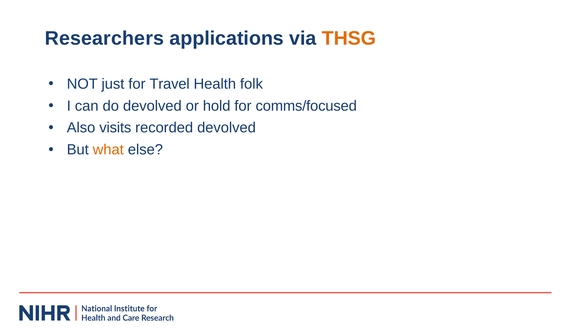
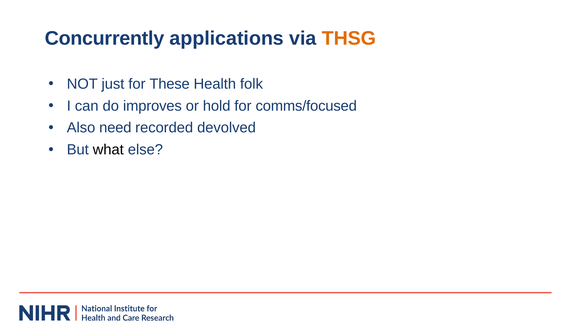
Researchers: Researchers -> Concurrently
Travel: Travel -> These
do devolved: devolved -> improves
visits: visits -> need
what colour: orange -> black
